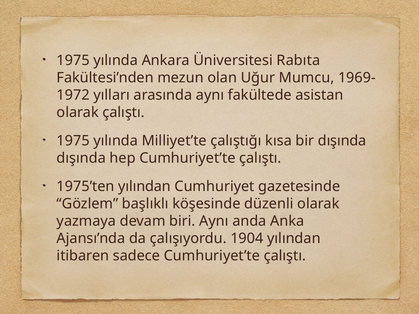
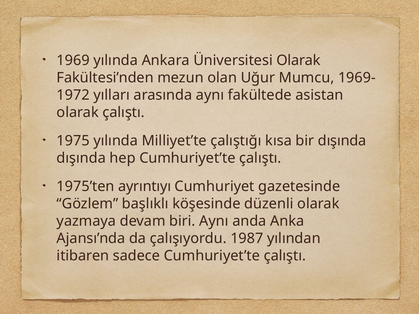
1975 at (73, 60): 1975 -> 1969
Üniversitesi Rabıta: Rabıta -> Olarak
1975’ten yılından: yılından -> ayrıntıyı
1904: 1904 -> 1987
